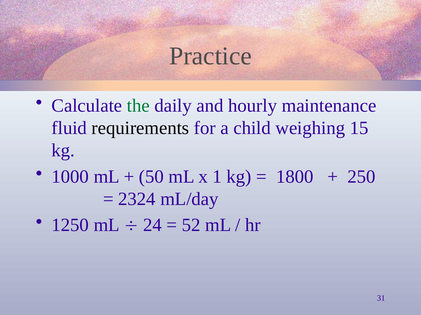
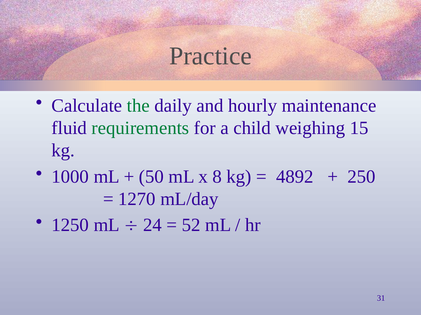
requirements colour: black -> green
1: 1 -> 8
1800: 1800 -> 4892
2324: 2324 -> 1270
